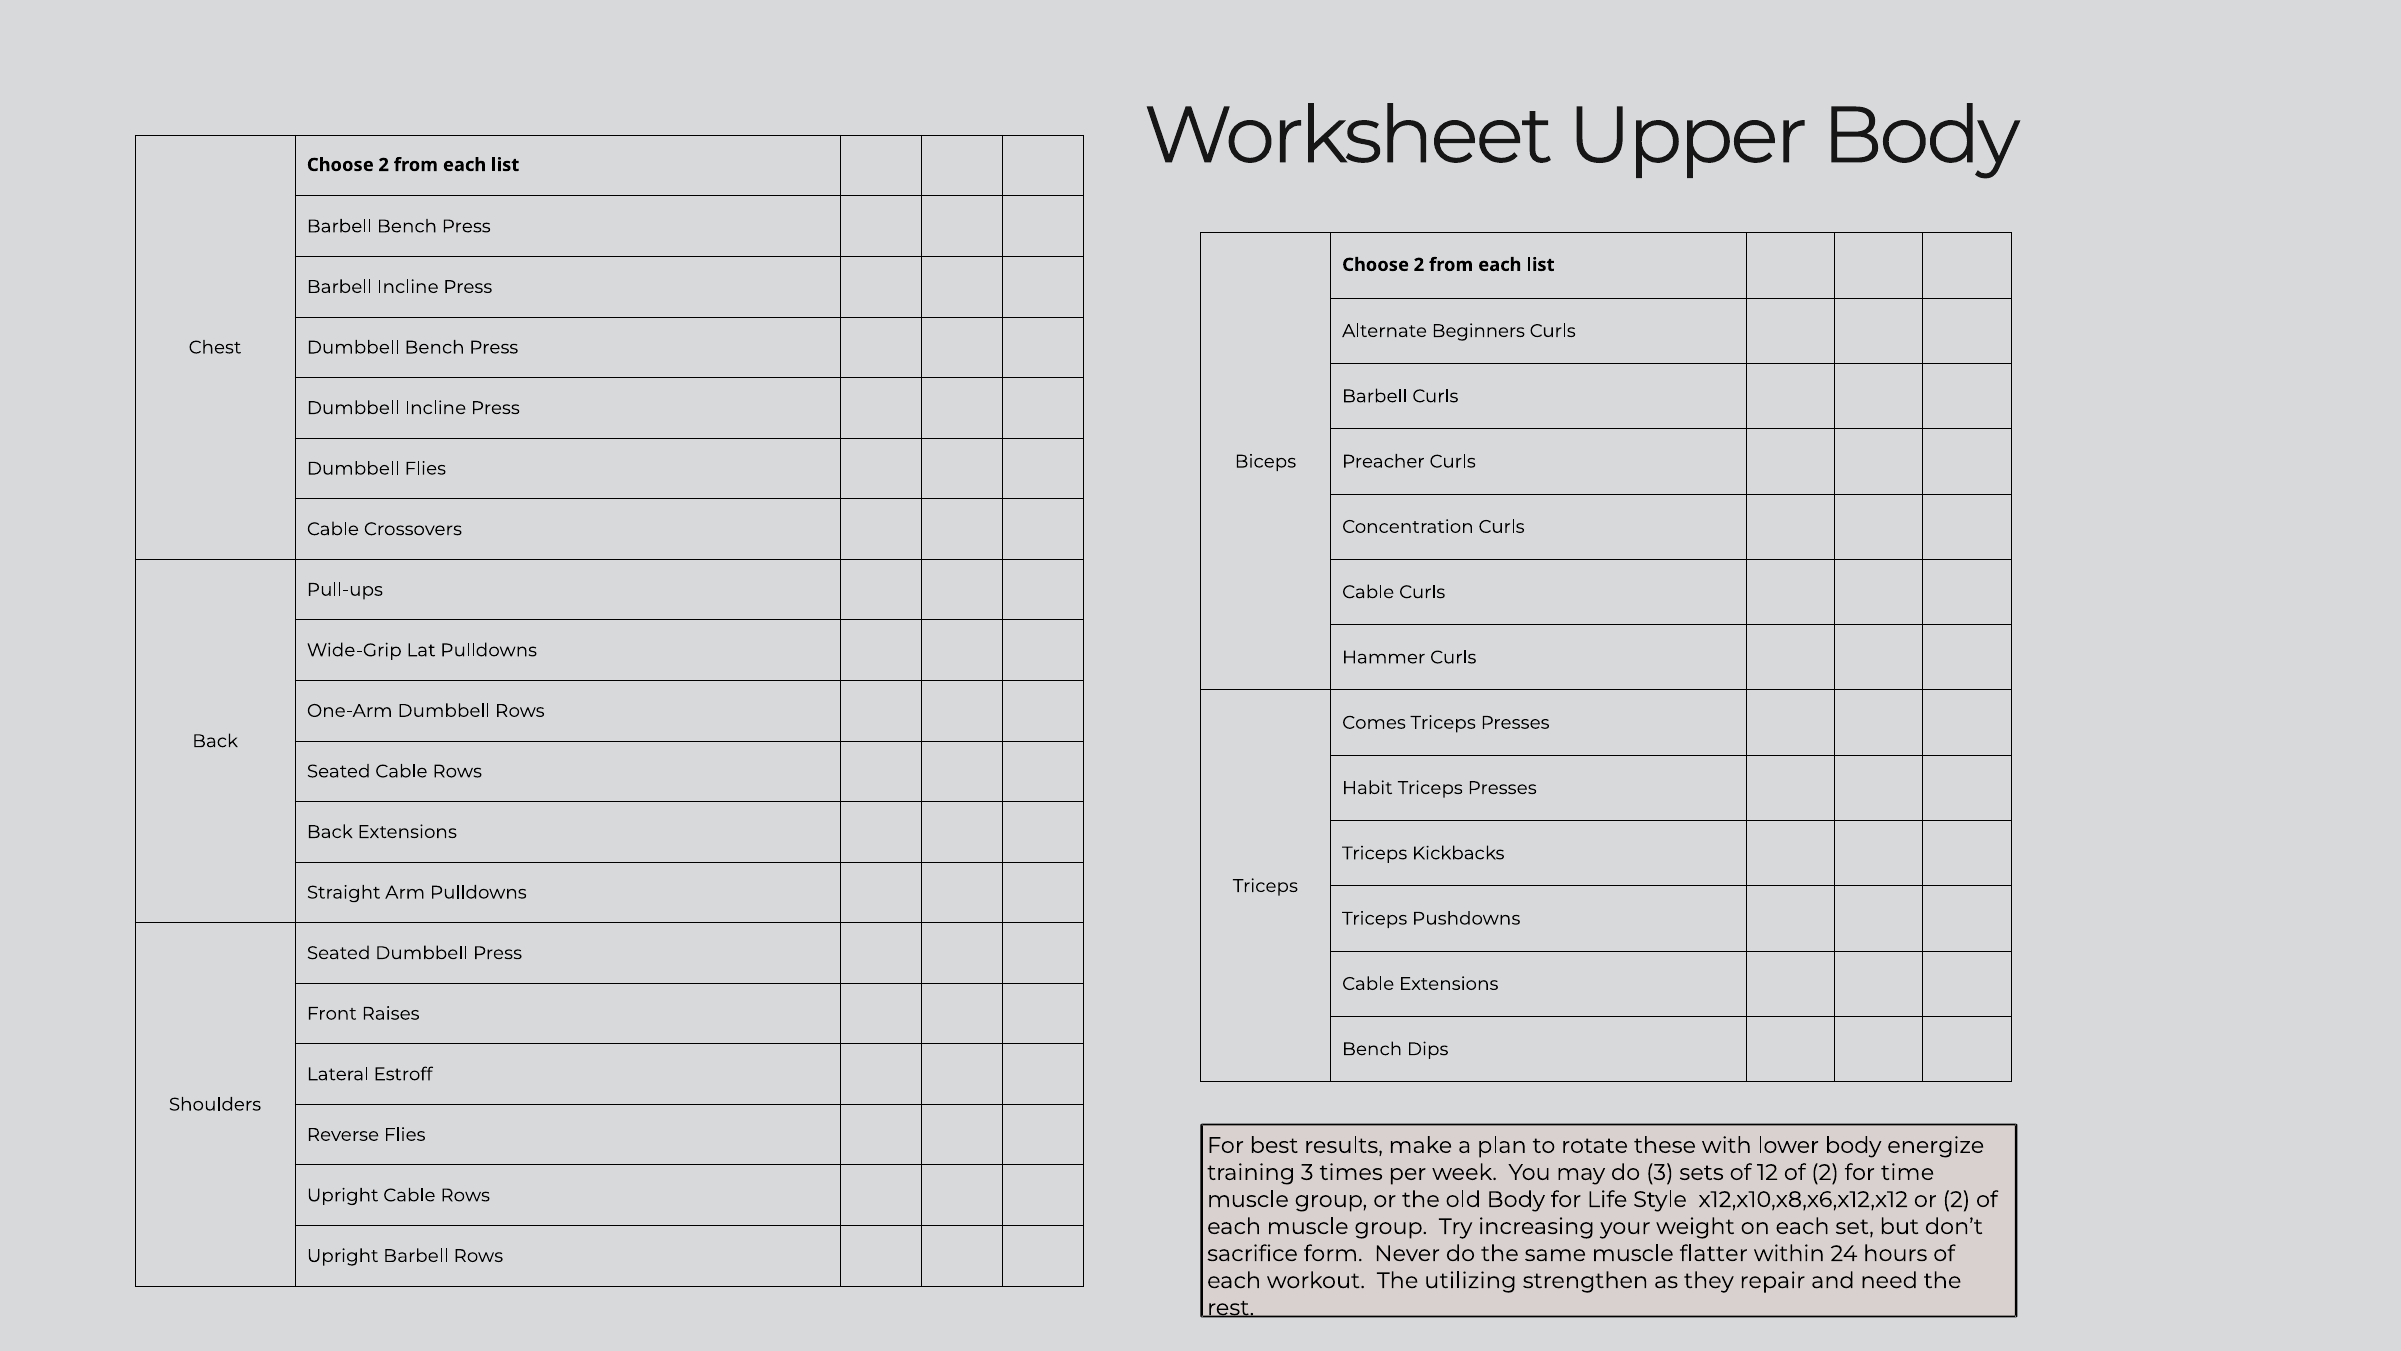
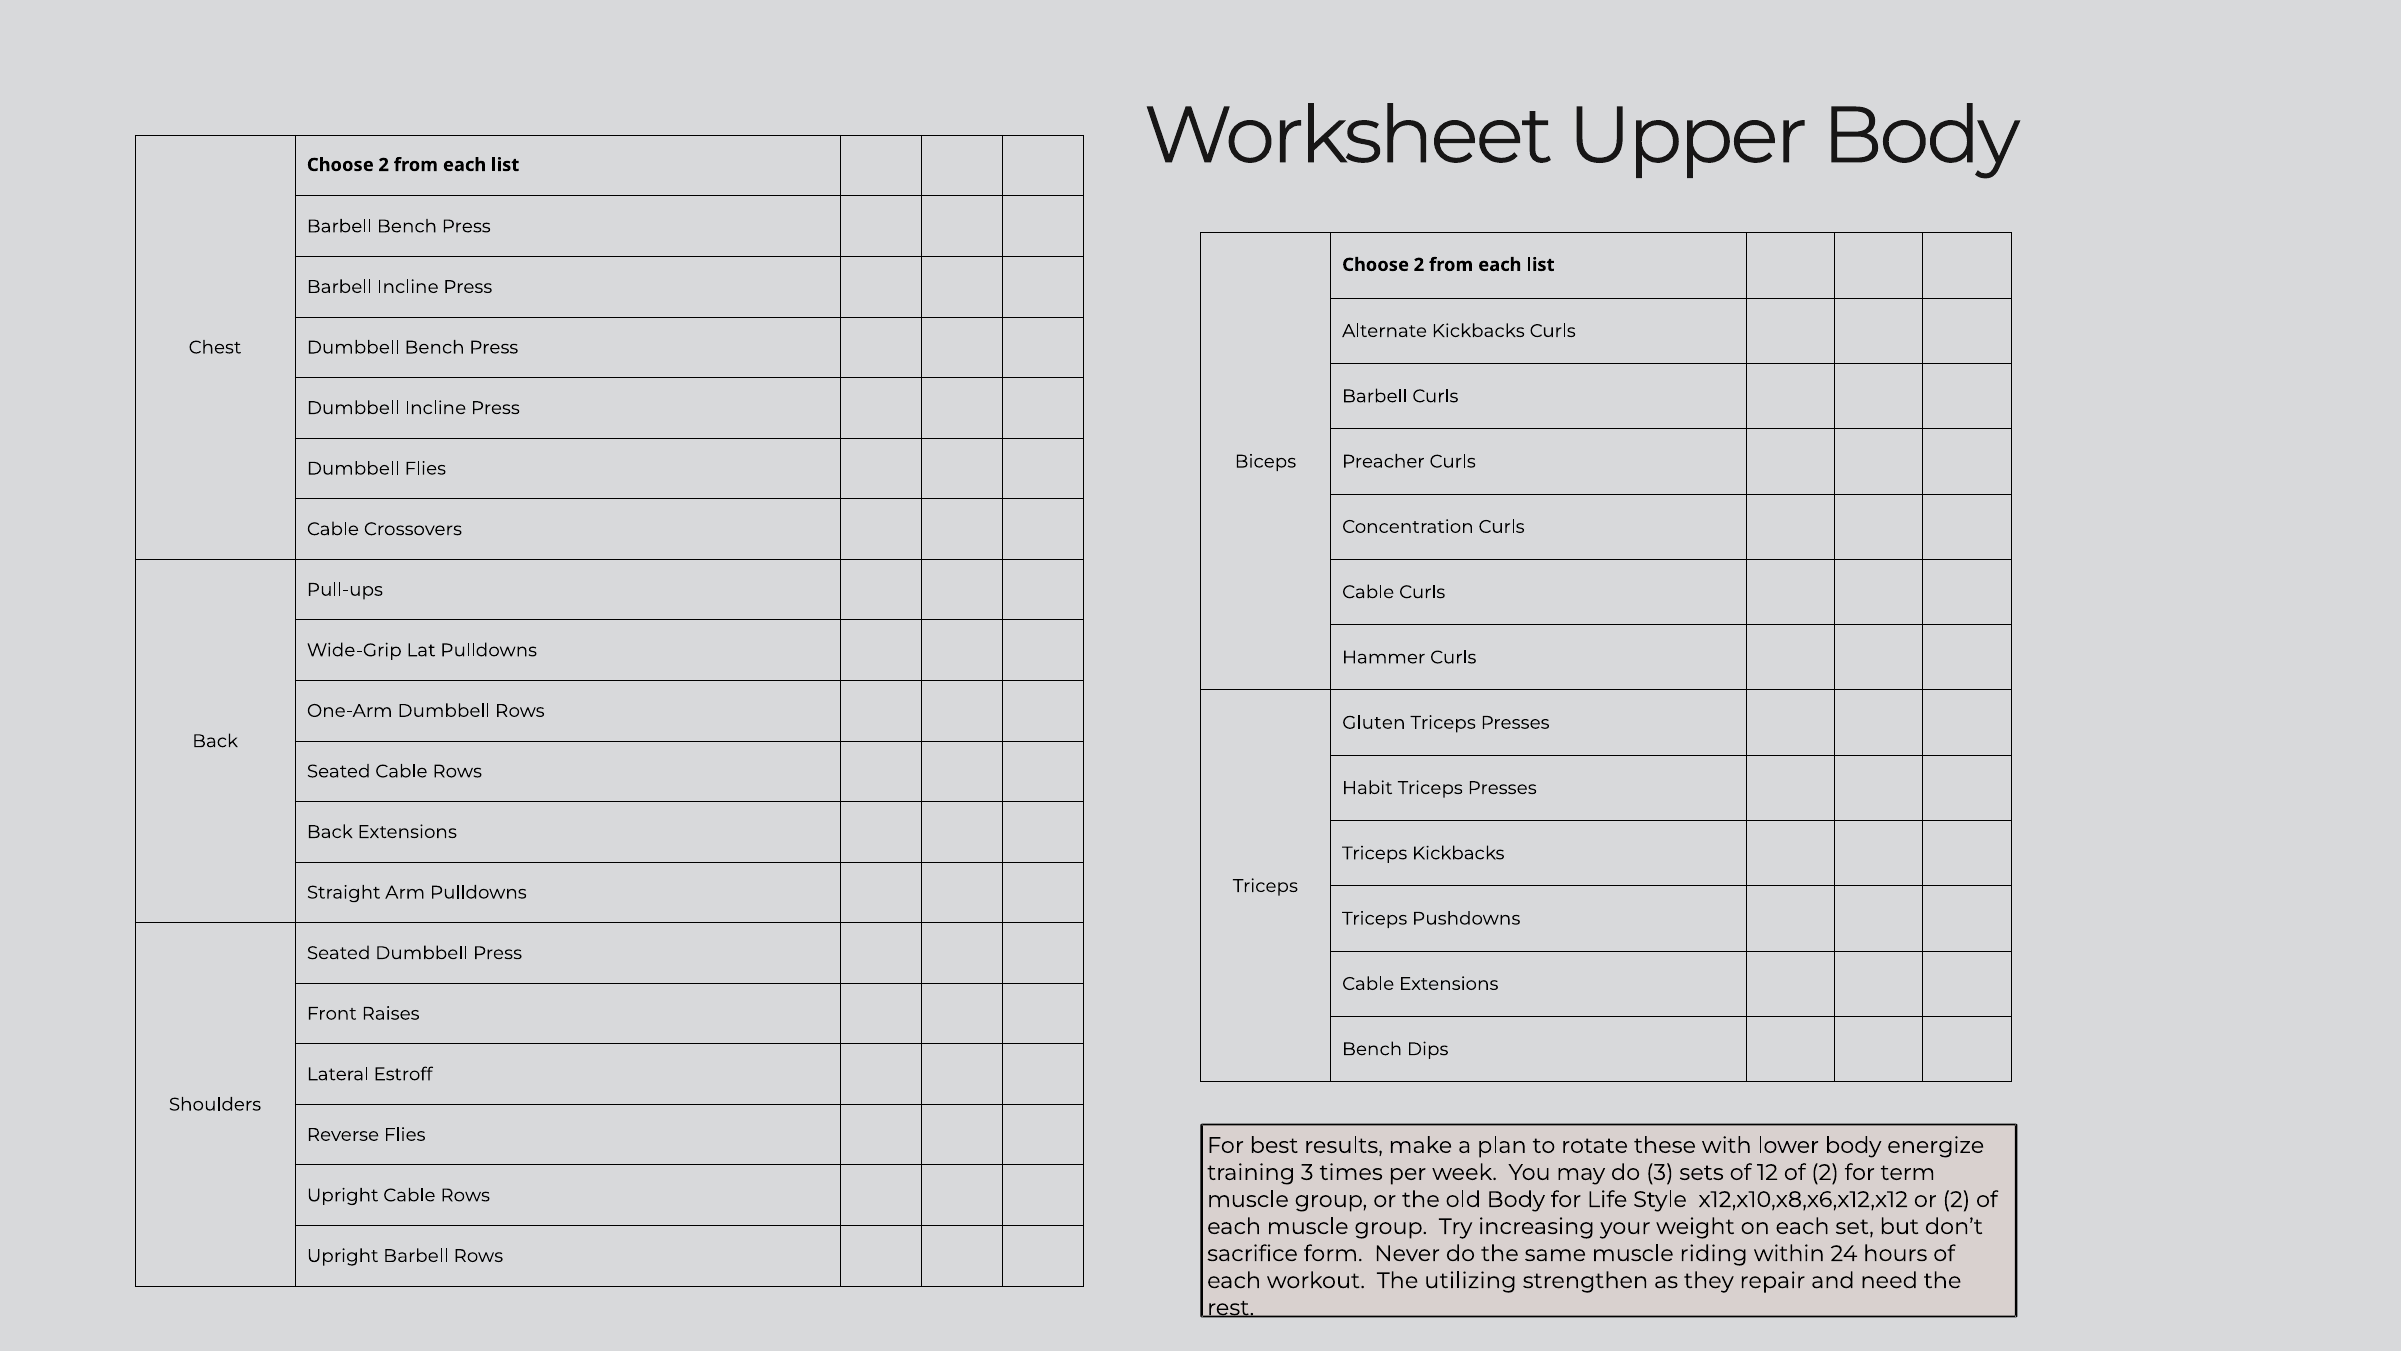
Alternate Beginners: Beginners -> Kickbacks
Comes: Comes -> Gluten
time: time -> term
flatter: flatter -> riding
